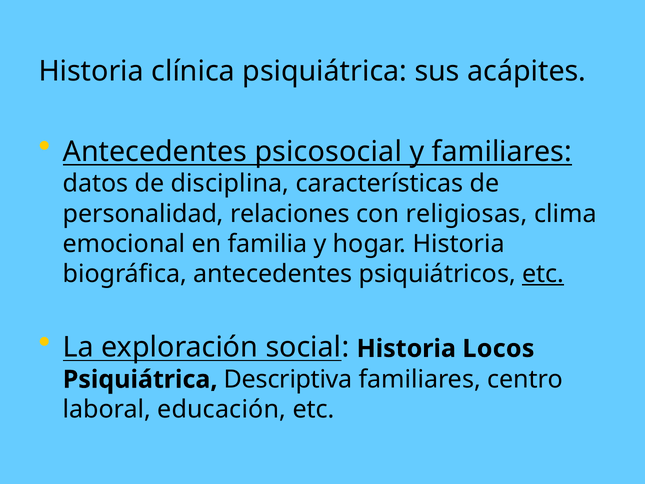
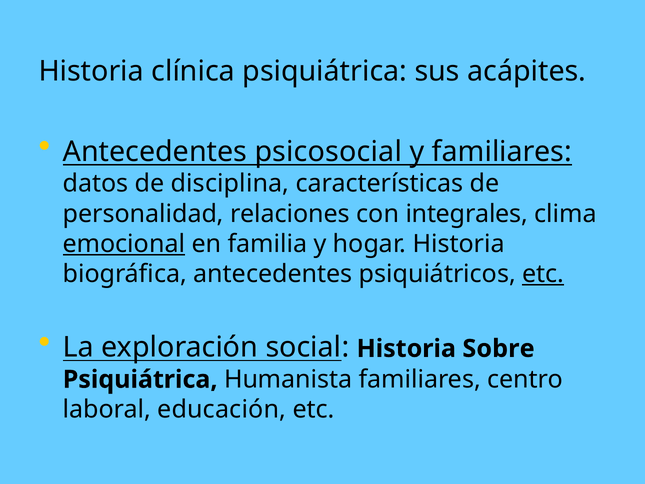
religiosas: religiosas -> integrales
emocional underline: none -> present
Locos: Locos -> Sobre
Descriptiva: Descriptiva -> Humanista
